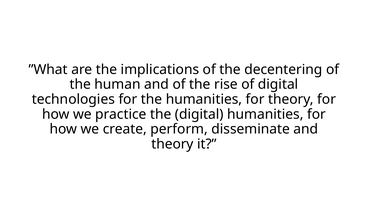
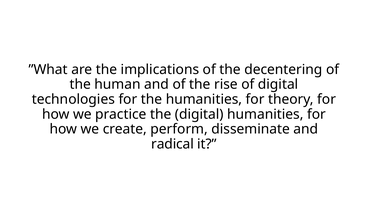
theory at (172, 144): theory -> radical
